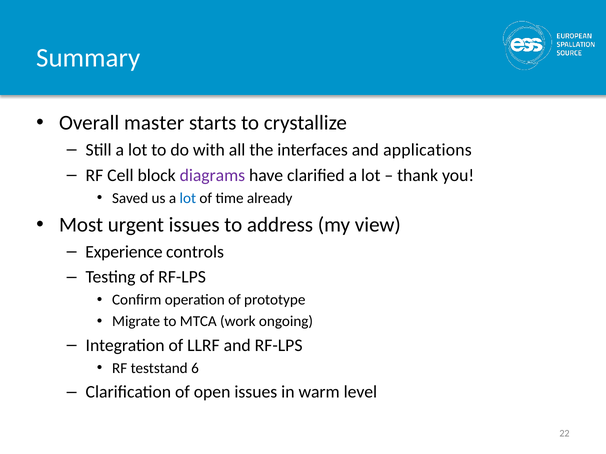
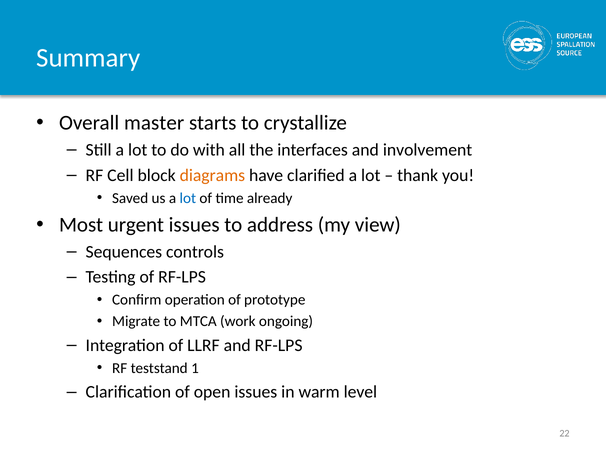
applications: applications -> involvement
diagrams colour: purple -> orange
Experience: Experience -> Sequences
6: 6 -> 1
